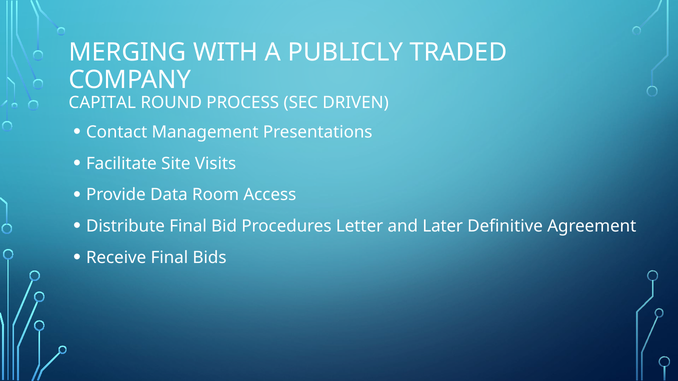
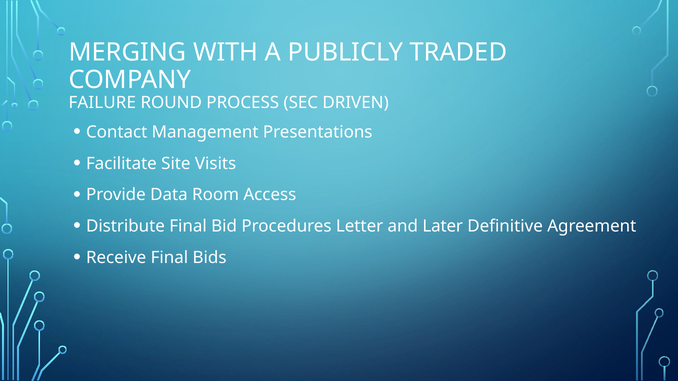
CAPITAL: CAPITAL -> FAILURE
